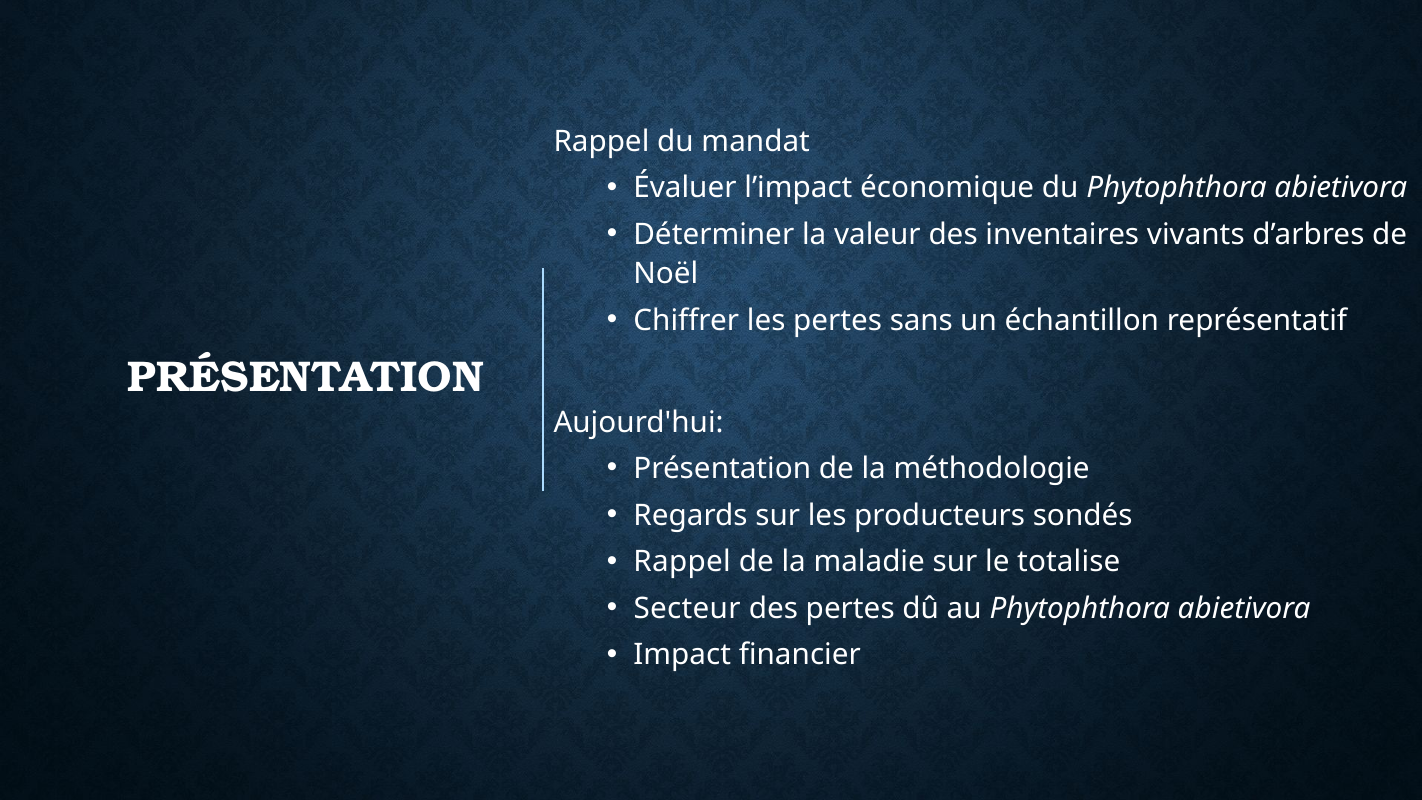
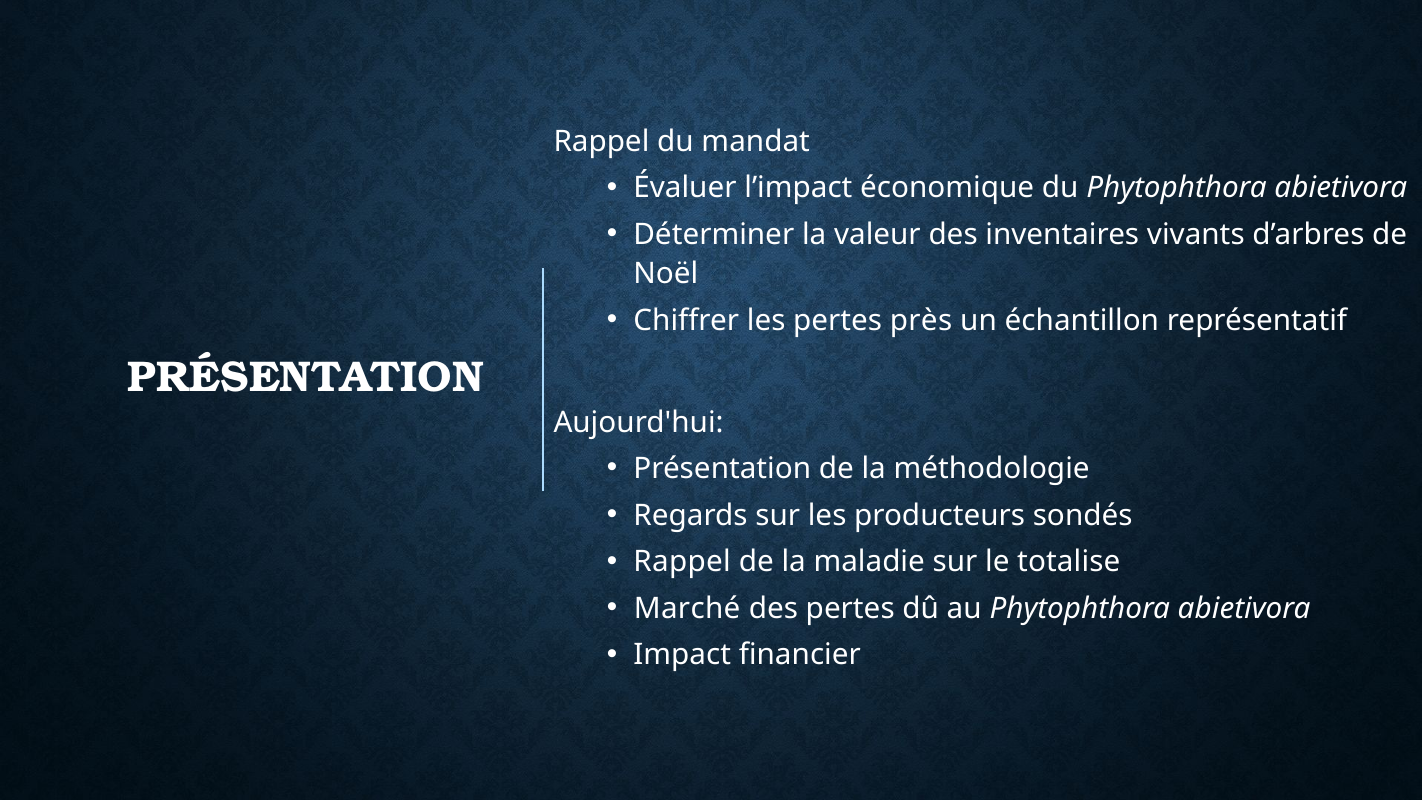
sans: sans -> près
Secteur: Secteur -> Marché
